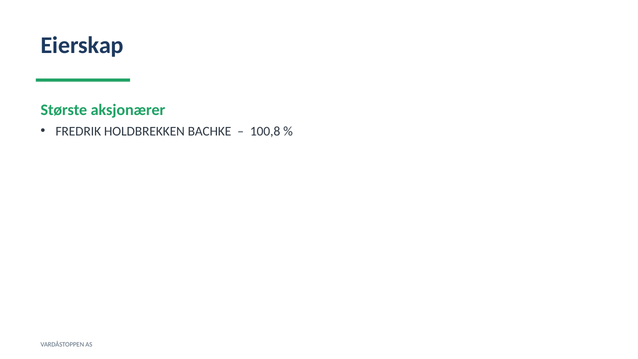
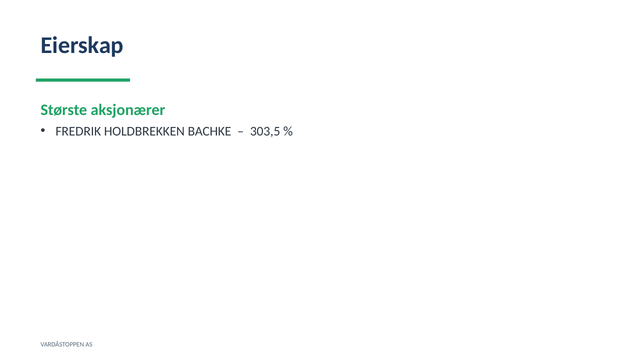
100,8: 100,8 -> 303,5
